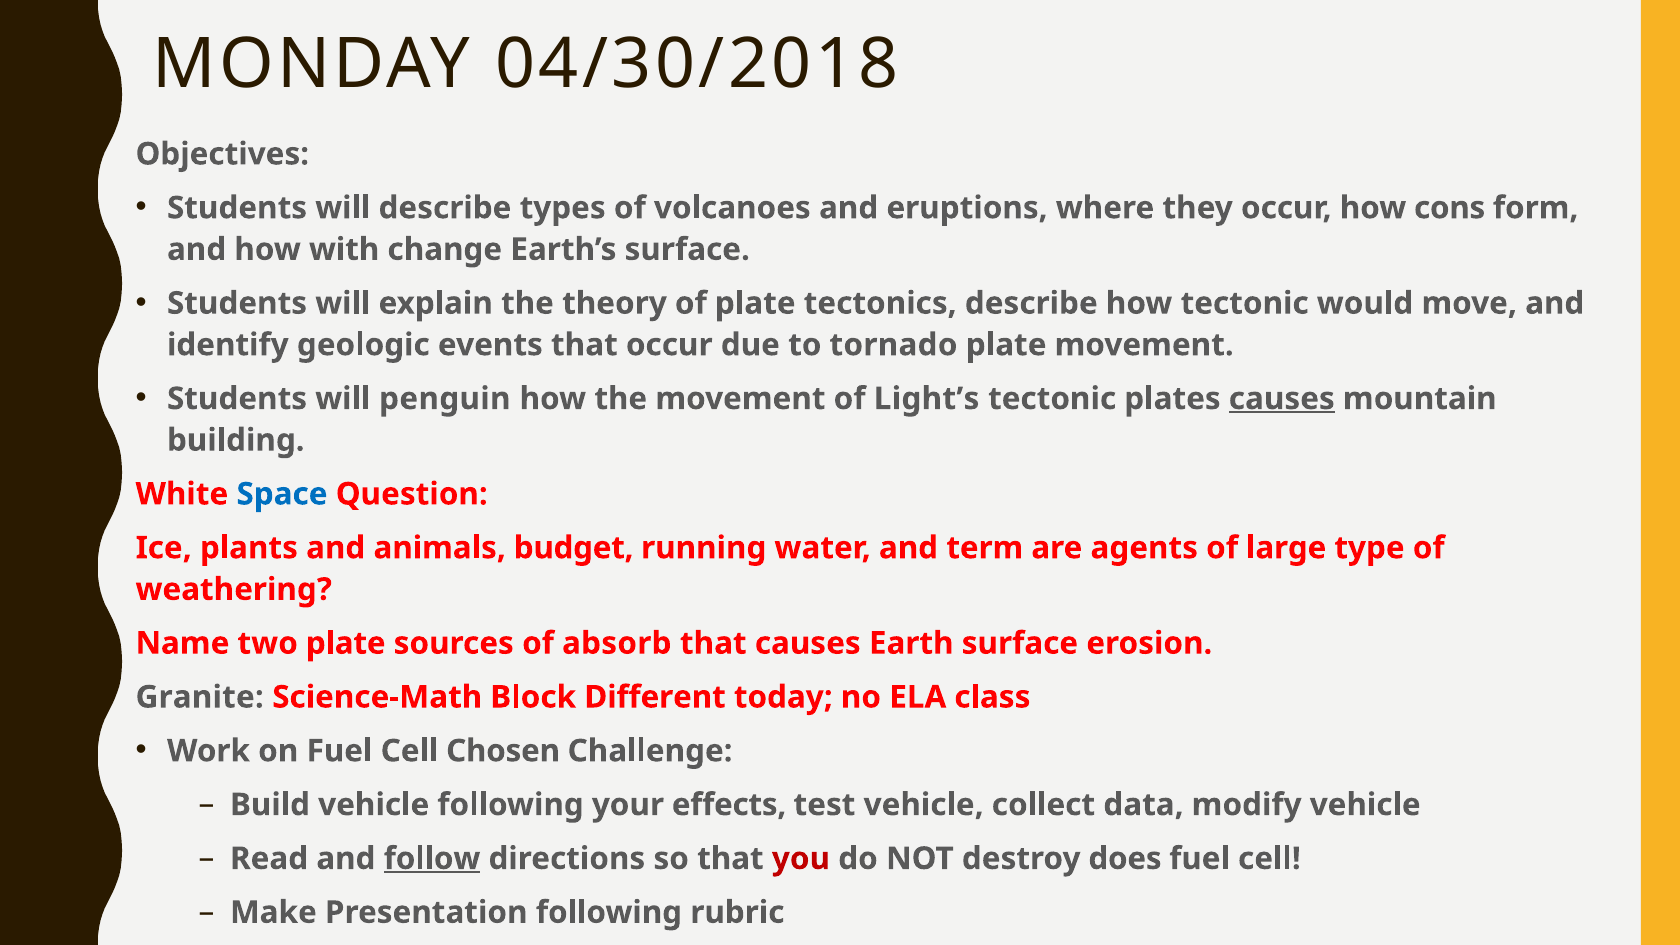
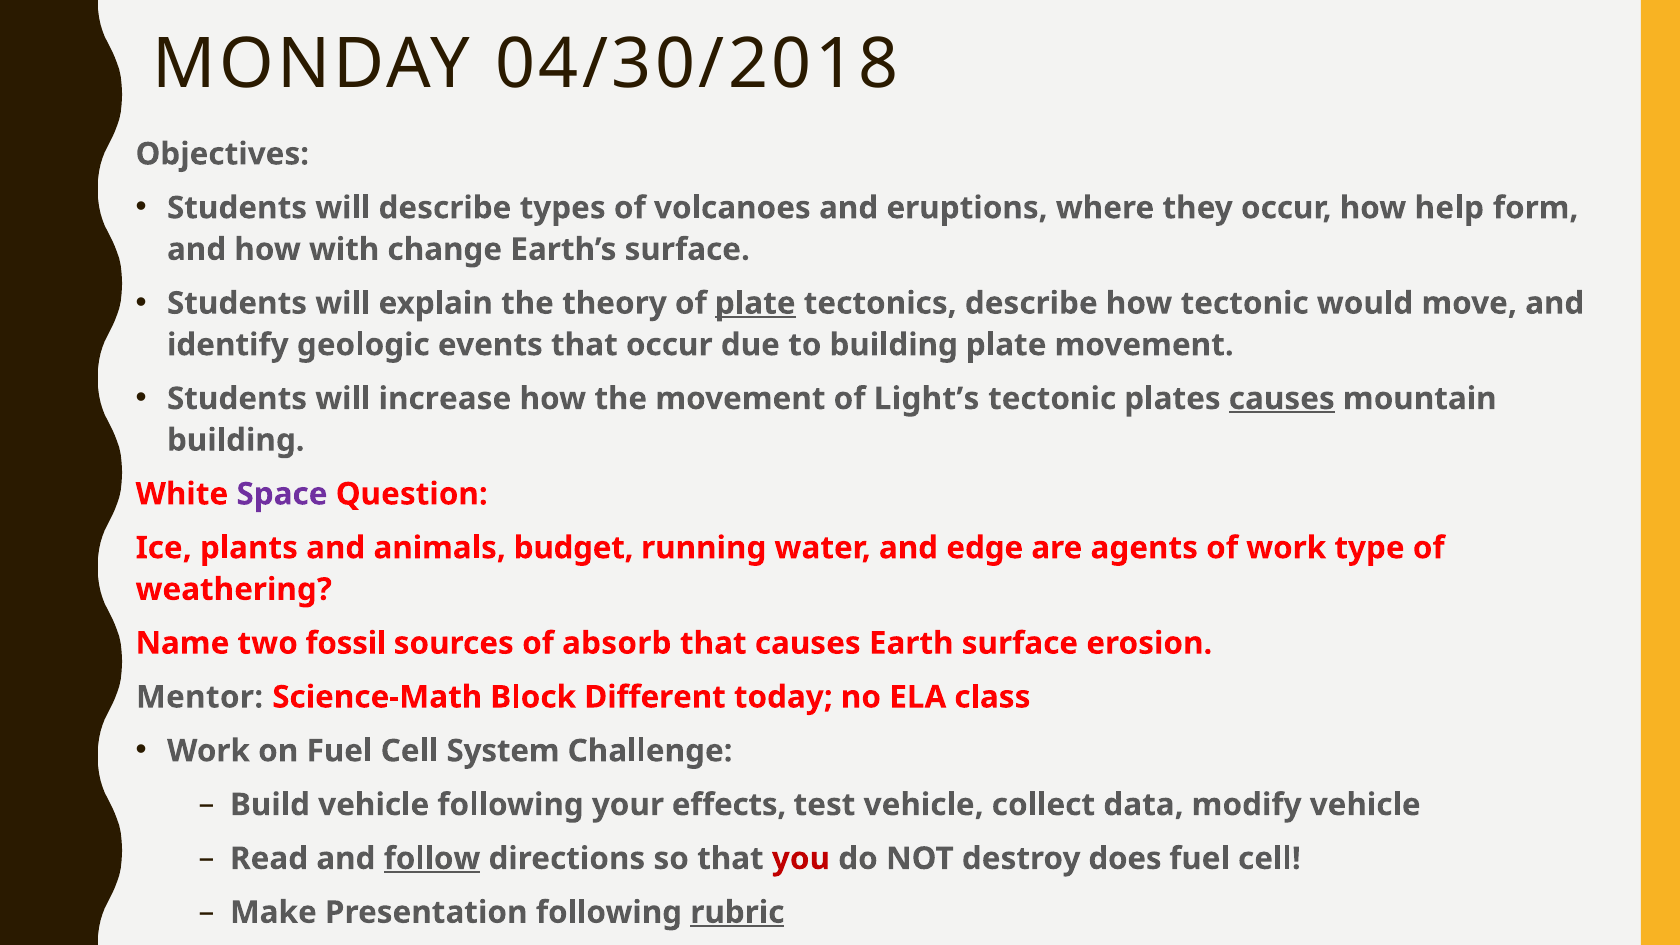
cons: cons -> help
plate at (755, 303) underline: none -> present
to tornado: tornado -> building
penguin: penguin -> increase
Space colour: blue -> purple
term: term -> edge
of large: large -> work
two plate: plate -> fossil
Granite: Granite -> Mentor
Chosen: Chosen -> System
rubric underline: none -> present
